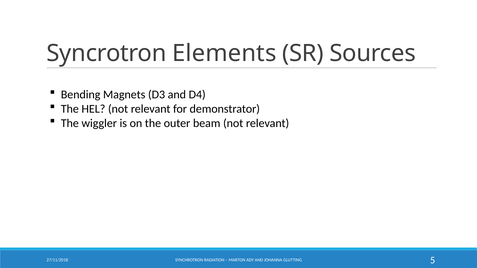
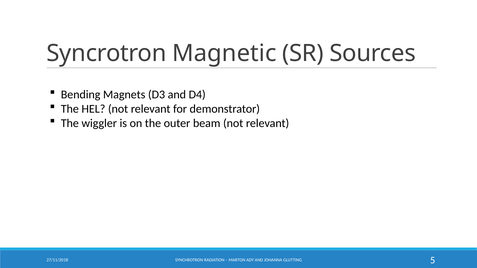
Elements: Elements -> Magnetic
